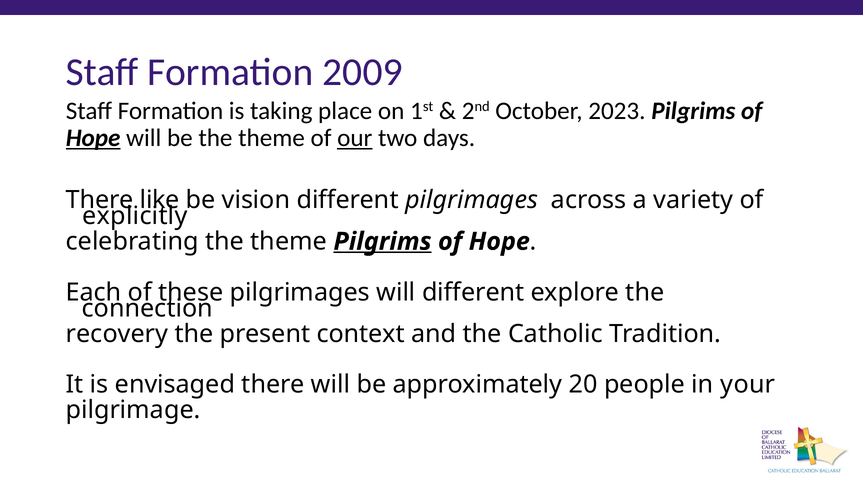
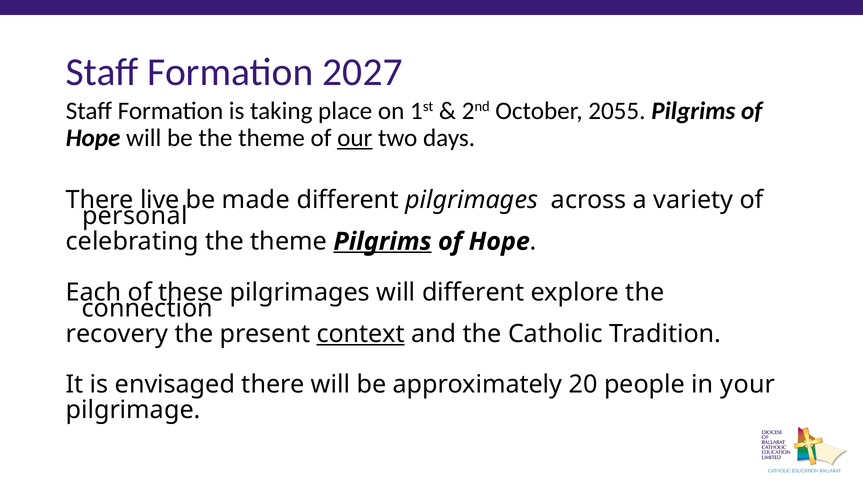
2009: 2009 -> 2027
2023: 2023 -> 2055
Hope at (93, 138) underline: present -> none
like: like -> live
vision: vision -> made
explicitly: explicitly -> personal
context underline: none -> present
